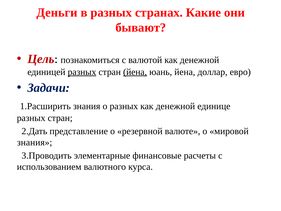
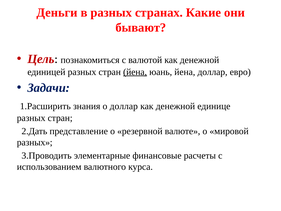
разных at (82, 72) underline: present -> none
о разных: разных -> доллар
знания at (35, 142): знания -> разных
